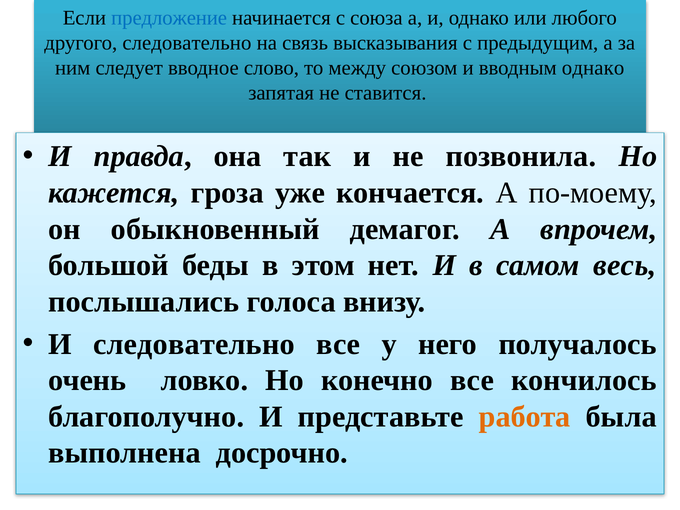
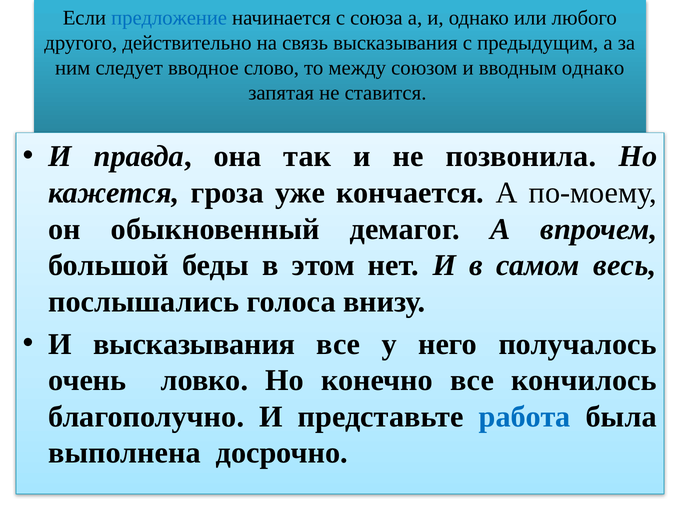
другого следовательно: следовательно -> действительно
И следовательно: следовательно -> высказывания
работа colour: orange -> blue
